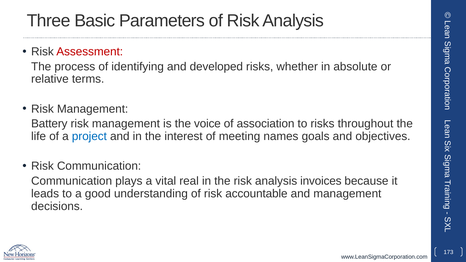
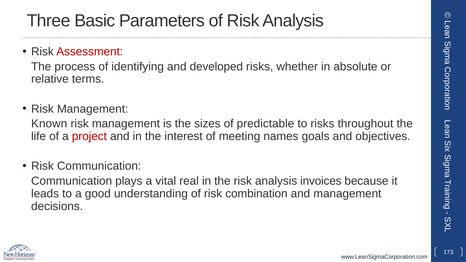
Battery: Battery -> Known
voice: voice -> sizes
association: association -> predictable
project colour: blue -> red
accountable: accountable -> combination
